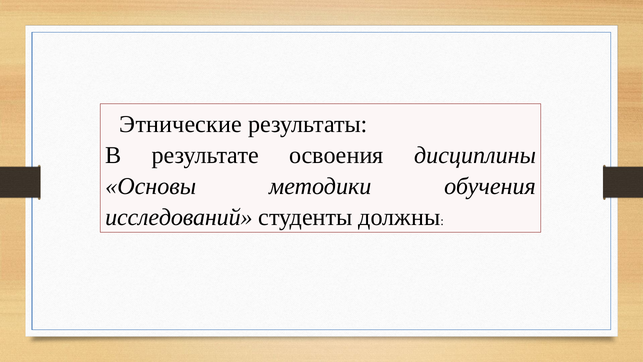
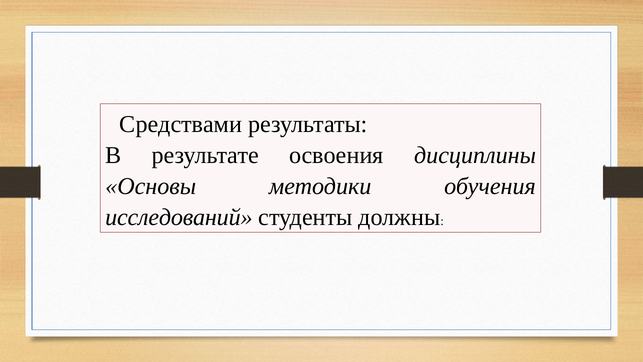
Этнические: Этнические -> Средствами
